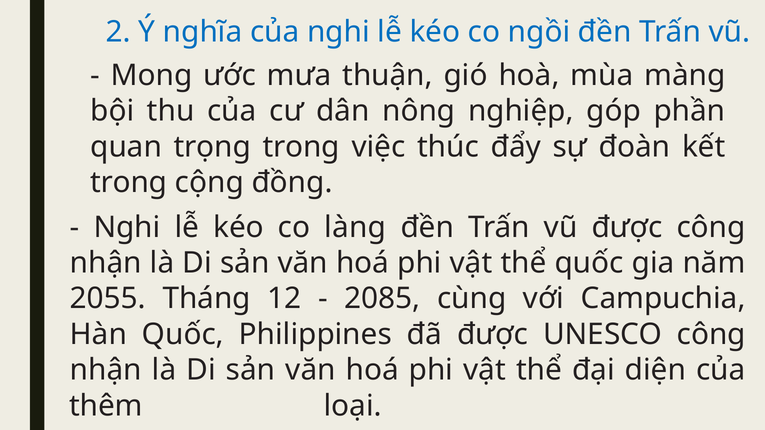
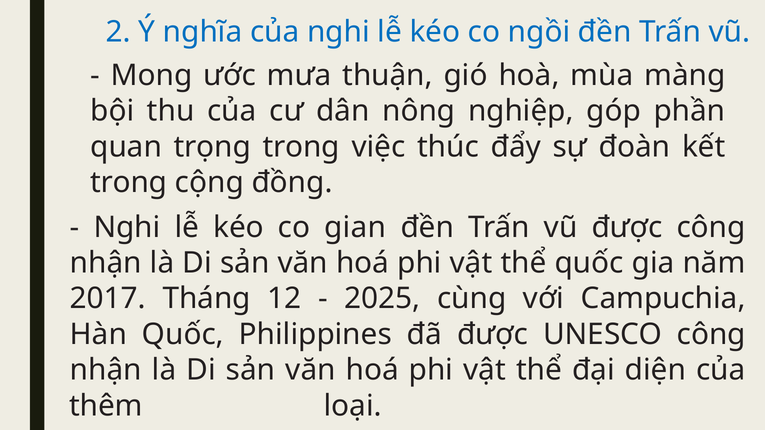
làng: làng -> gian
2055: 2055 -> 2017
2085: 2085 -> 2025
